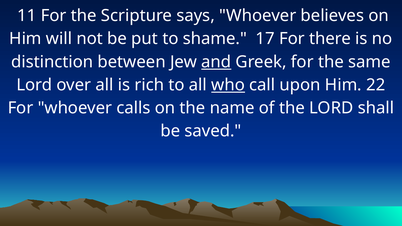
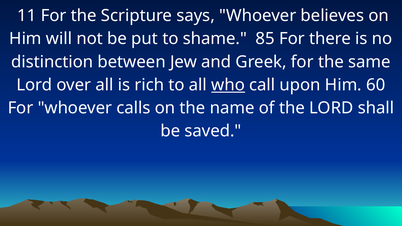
17: 17 -> 85
and underline: present -> none
22: 22 -> 60
